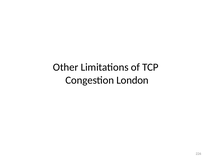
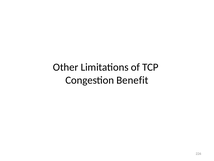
London: London -> Benefit
